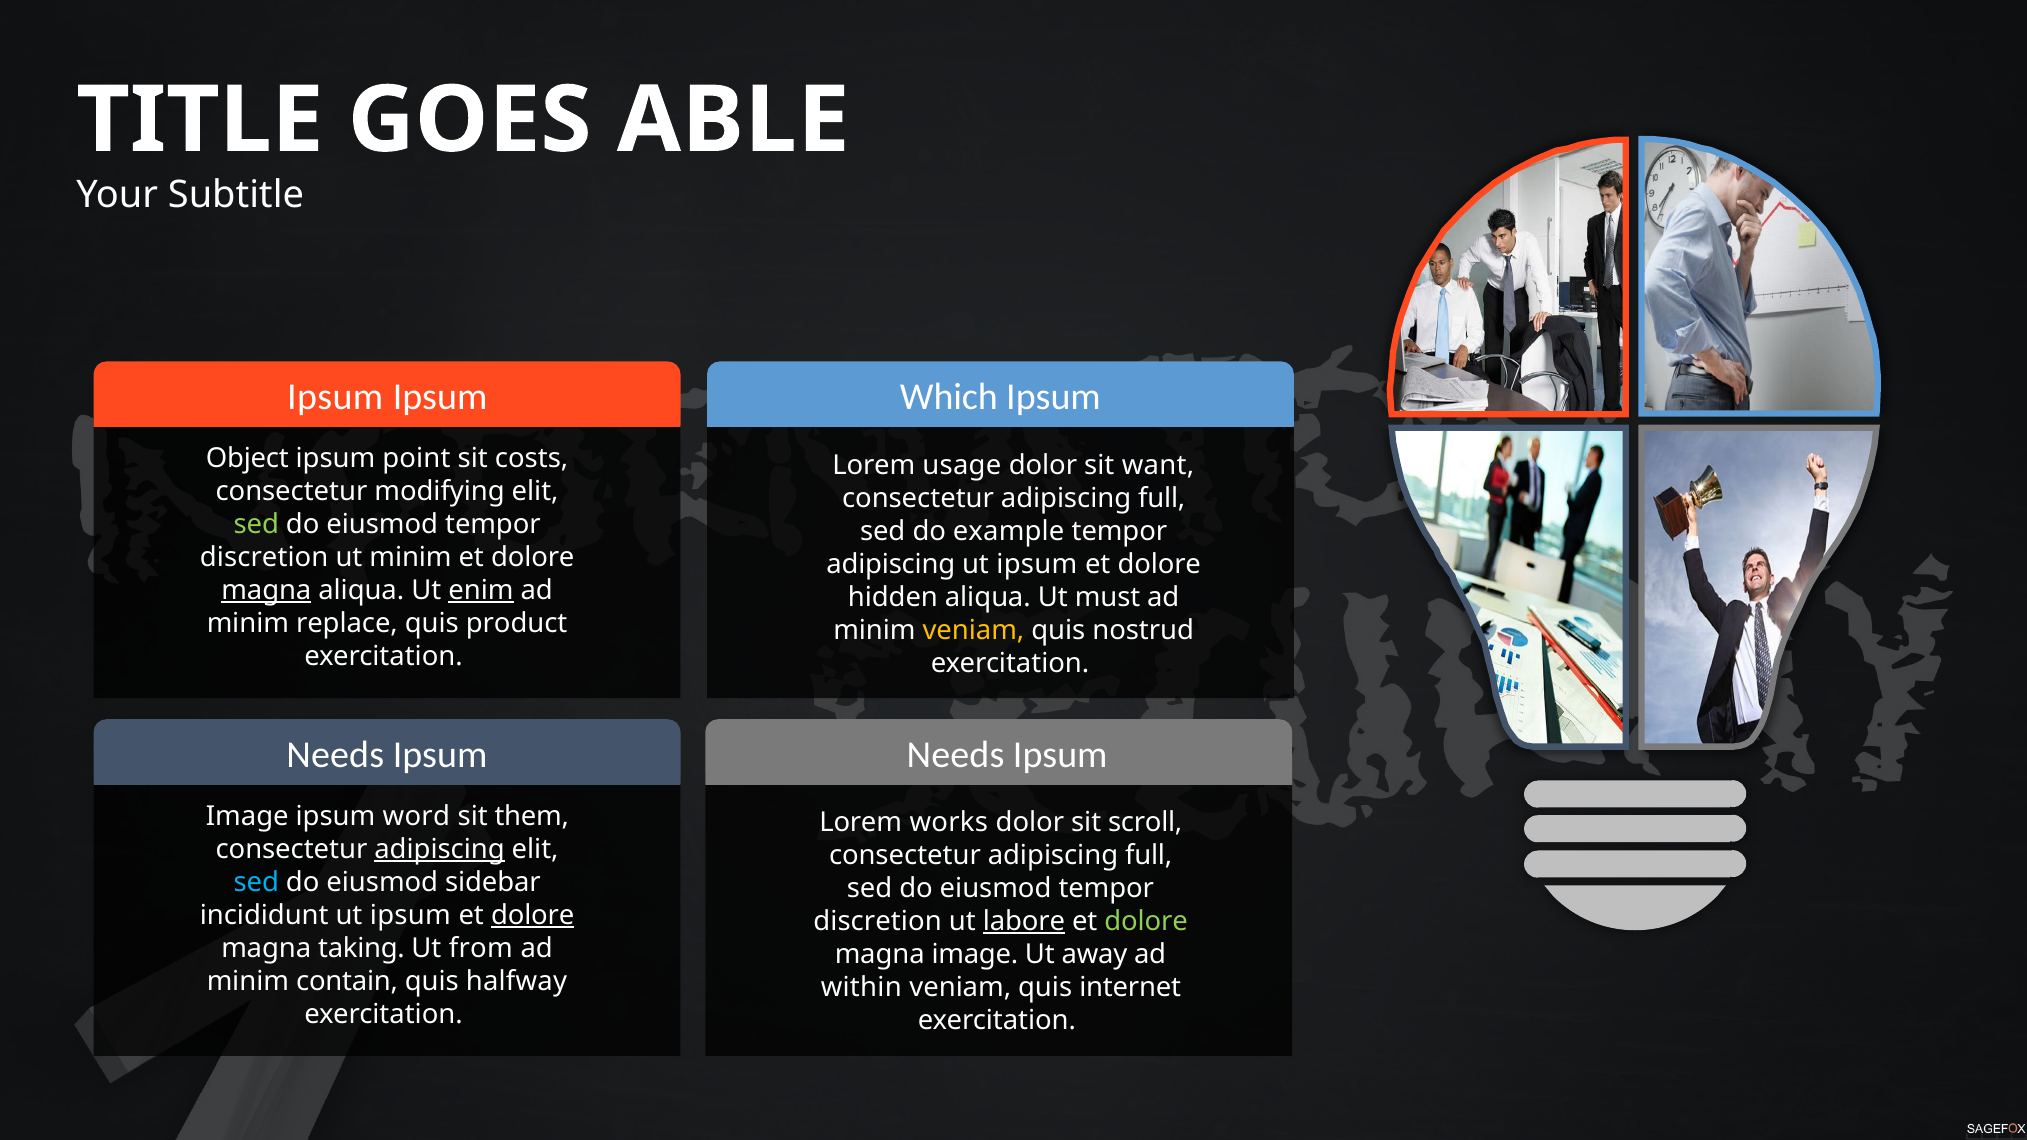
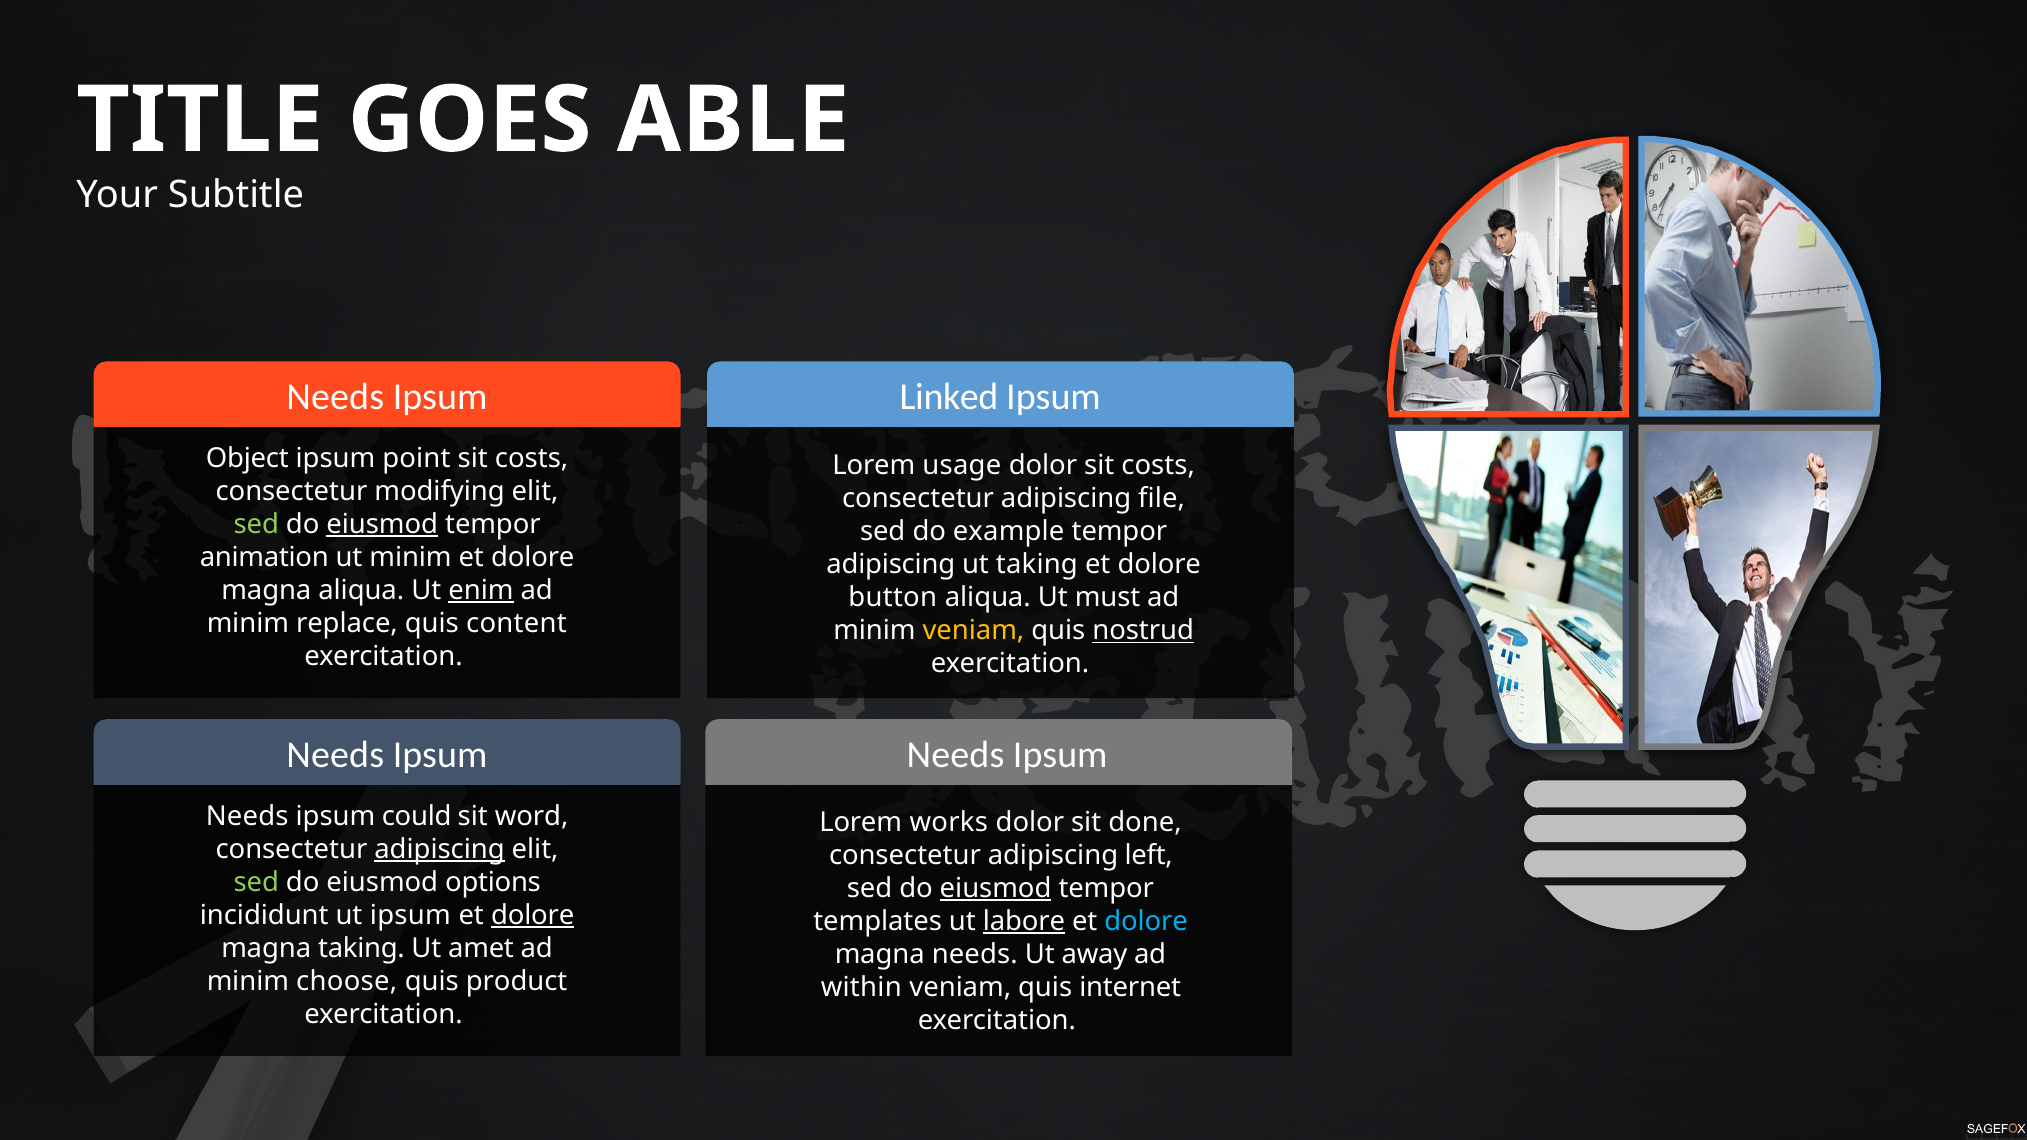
Ipsum at (335, 397): Ipsum -> Needs
Which: Which -> Linked
dolor sit want: want -> costs
full at (1162, 499): full -> file
eiusmod at (382, 525) underline: none -> present
discretion at (264, 558): discretion -> animation
ipsum at (1037, 565): ipsum -> taking
magna at (266, 591) underline: present -> none
hidden: hidden -> button
product: product -> content
nostrud underline: none -> present
Image at (247, 817): Image -> Needs
word: word -> could
them: them -> word
scroll: scroll -> done
full at (1149, 855): full -> left
sed at (256, 882) colour: light blue -> light green
sidebar: sidebar -> options
eiusmod at (996, 888) underline: none -> present
discretion at (878, 921): discretion -> templates
dolore at (1146, 921) colour: light green -> light blue
from: from -> amet
magna image: image -> needs
contain: contain -> choose
halfway: halfway -> product
